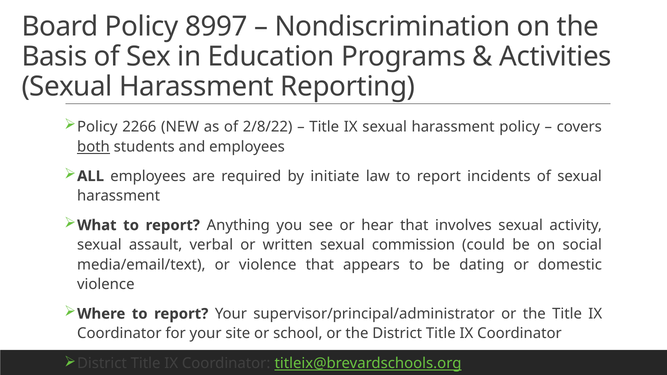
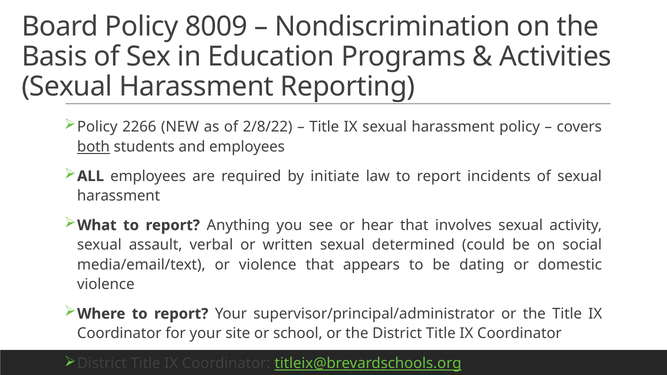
8997: 8997 -> 8009
commission: commission -> determined
